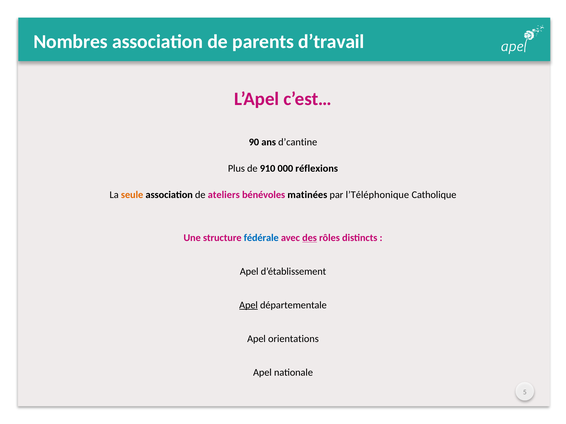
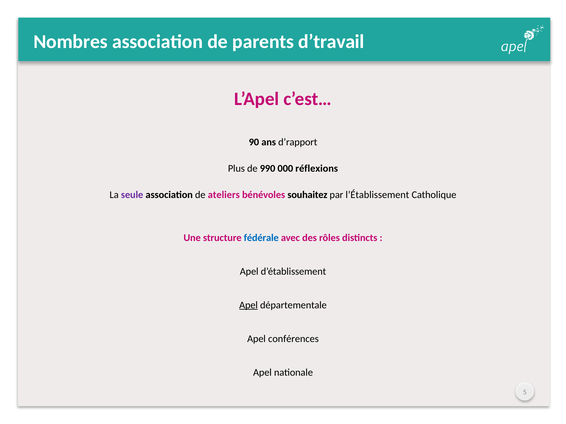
d’cantine: d’cantine -> d’rapport
910: 910 -> 990
seule colour: orange -> purple
matinées: matinées -> souhaitez
l’Téléphonique: l’Téléphonique -> l’Établissement
des underline: present -> none
orientations: orientations -> conférences
